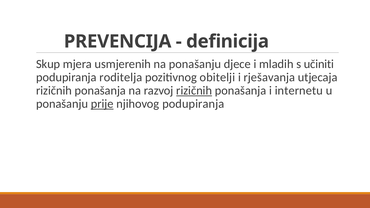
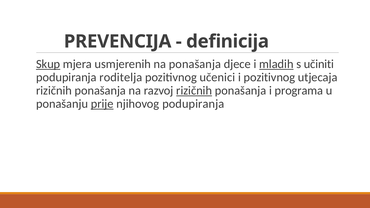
Skup underline: none -> present
na ponašanju: ponašanju -> ponašanja
mladih underline: none -> present
obitelji: obitelji -> učenici
i rješavanja: rješavanja -> pozitivnog
internetu: internetu -> programa
